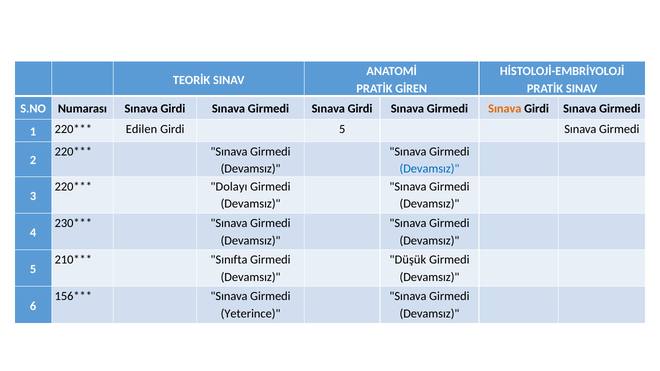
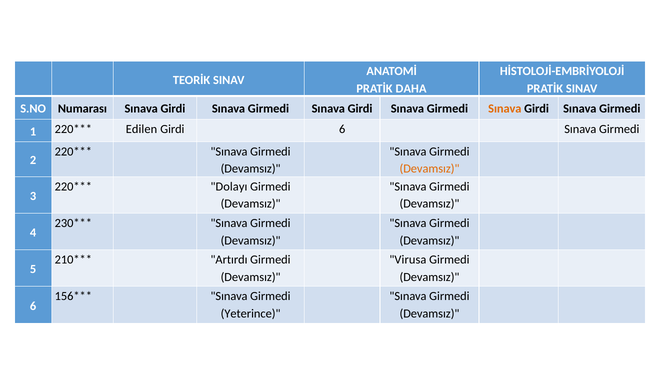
GİREN: GİREN -> DAHA
Girdi 5: 5 -> 6
Devamsız at (430, 169) colour: blue -> orange
Sınıfta: Sınıfta -> Artırdı
Düşük: Düşük -> Virusa
